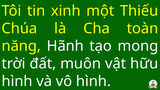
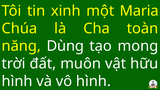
Thiếu: Thiếu -> Maria
Hãnh: Hãnh -> Dùng
